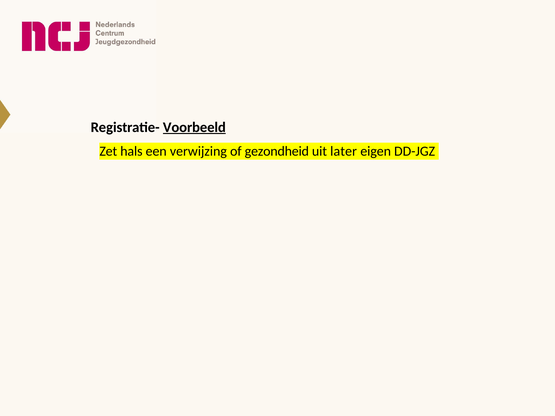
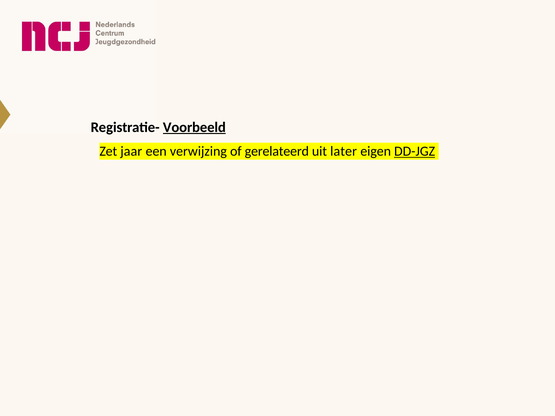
hals: hals -> jaar
gezondheid: gezondheid -> gerelateerd
DD-JGZ underline: none -> present
